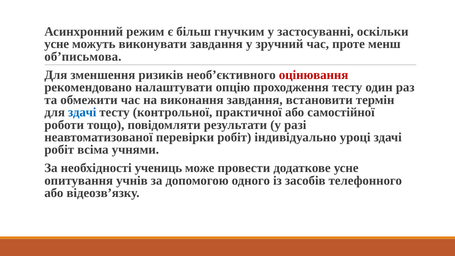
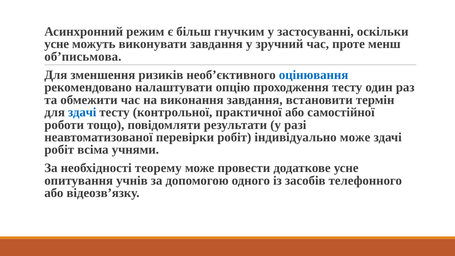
оцінювання colour: red -> blue
індивідуально уроці: уроці -> може
учениць: учениць -> теорему
